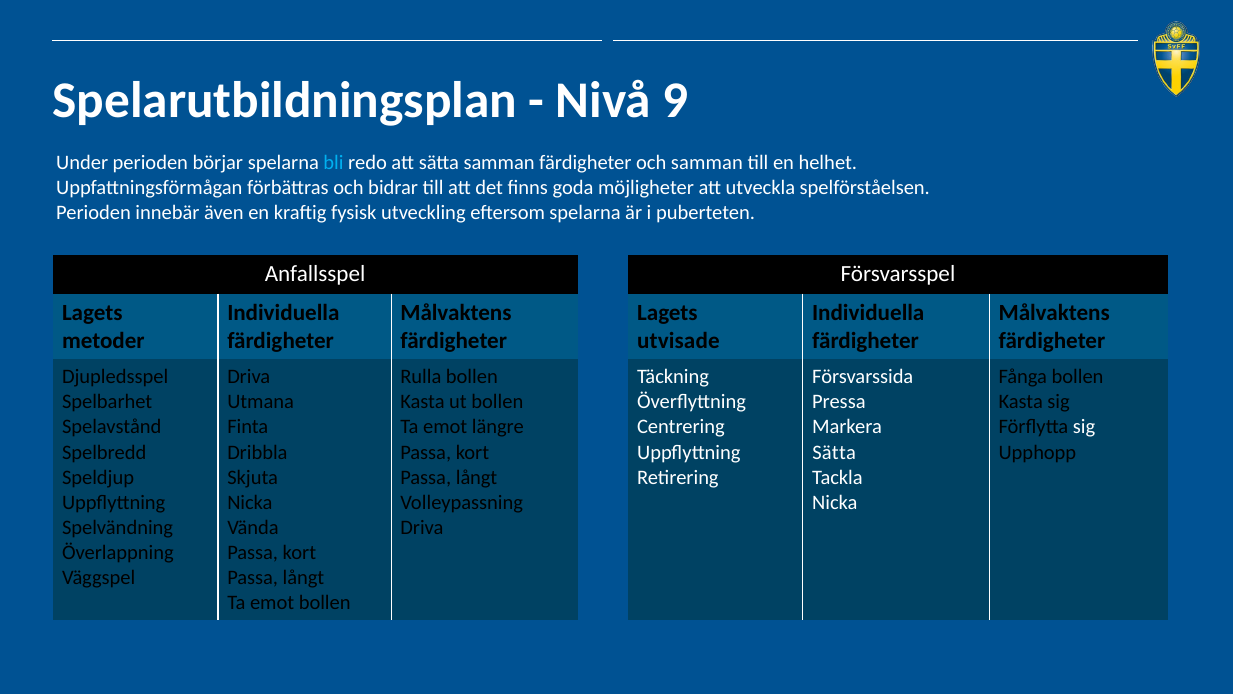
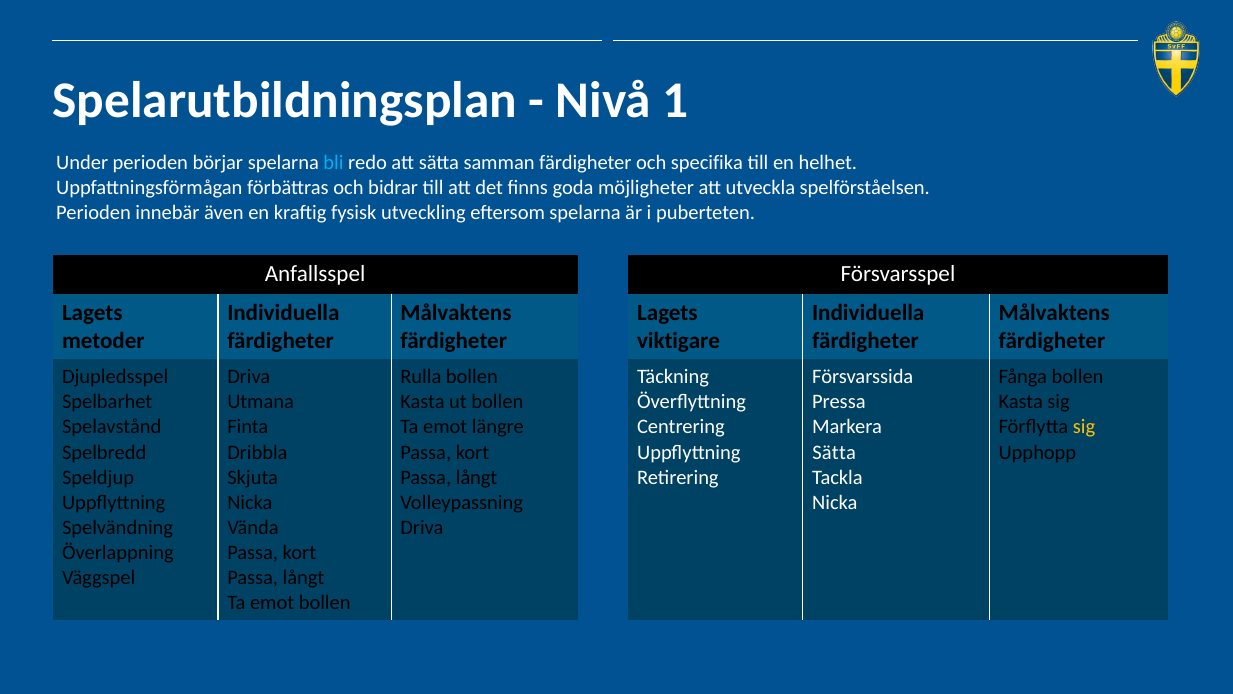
9: 9 -> 1
och samman: samman -> specifika
utvisade: utvisade -> viktigare
sig at (1084, 427) colour: white -> yellow
